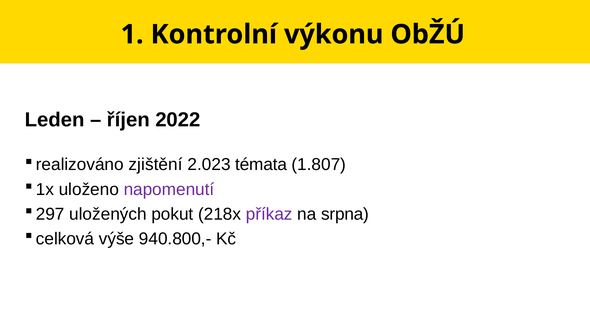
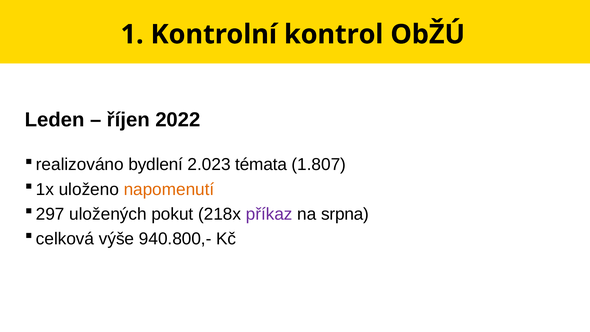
výkonu: výkonu -> kontrol
zjištění: zjištění -> bydlení
napomenutí colour: purple -> orange
